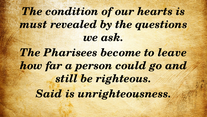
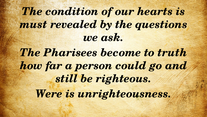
leave: leave -> truth
Said: Said -> Were
